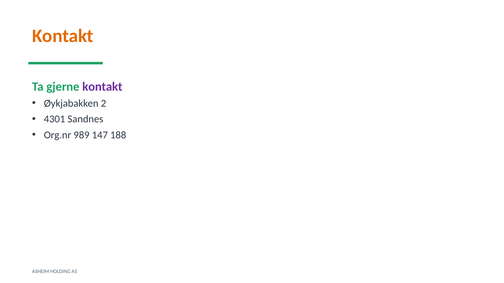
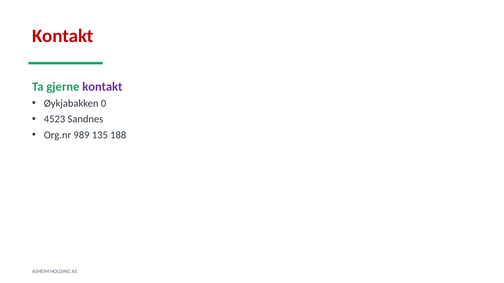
Kontakt at (63, 36) colour: orange -> red
2: 2 -> 0
4301: 4301 -> 4523
147: 147 -> 135
